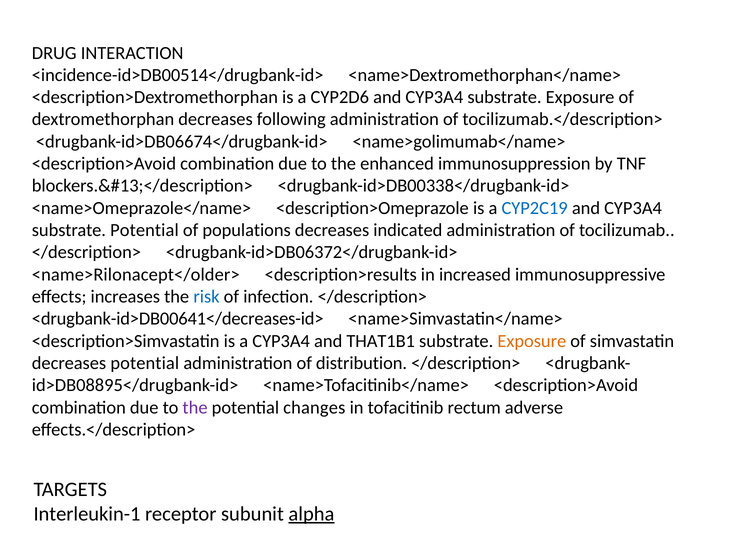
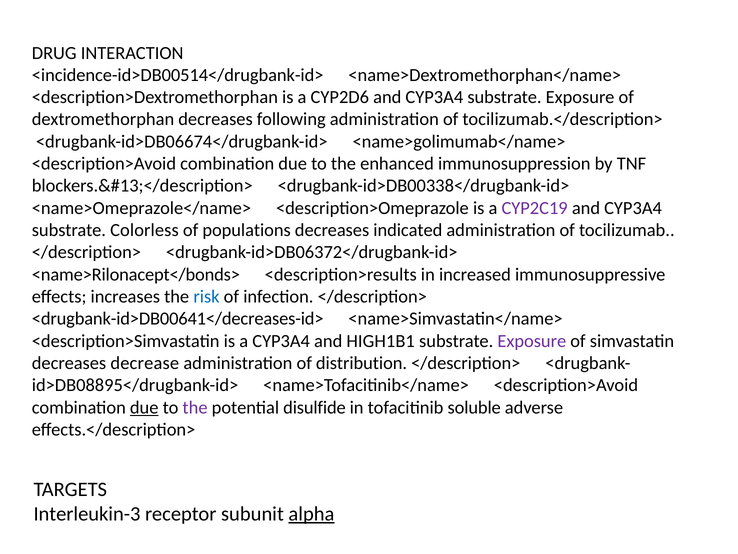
CYP2C19 colour: blue -> purple
substrate Potential: Potential -> Colorless
<name>Rilonacept</older>: <name>Rilonacept</older> -> <name>Rilonacept</bonds>
THAT1B1: THAT1B1 -> HIGH1B1
Exposure at (532, 341) colour: orange -> purple
decreases potential: potential -> decrease
due at (144, 407) underline: none -> present
changes: changes -> disulfide
rectum: rectum -> soluble
Interleukin-1: Interleukin-1 -> Interleukin-3
